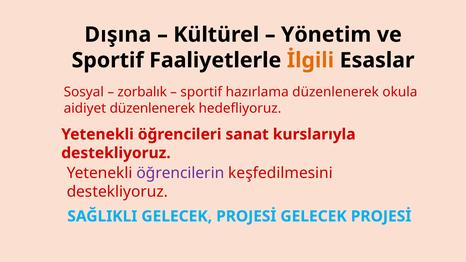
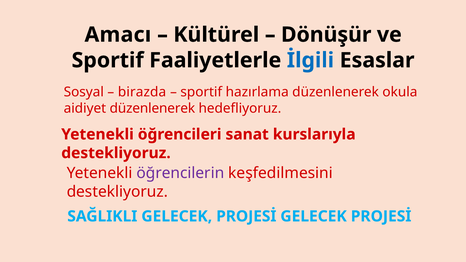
Dışına: Dışına -> Amacı
Yönetim: Yönetim -> Dönüşür
İlgili colour: orange -> blue
zorbalık: zorbalık -> birazda
